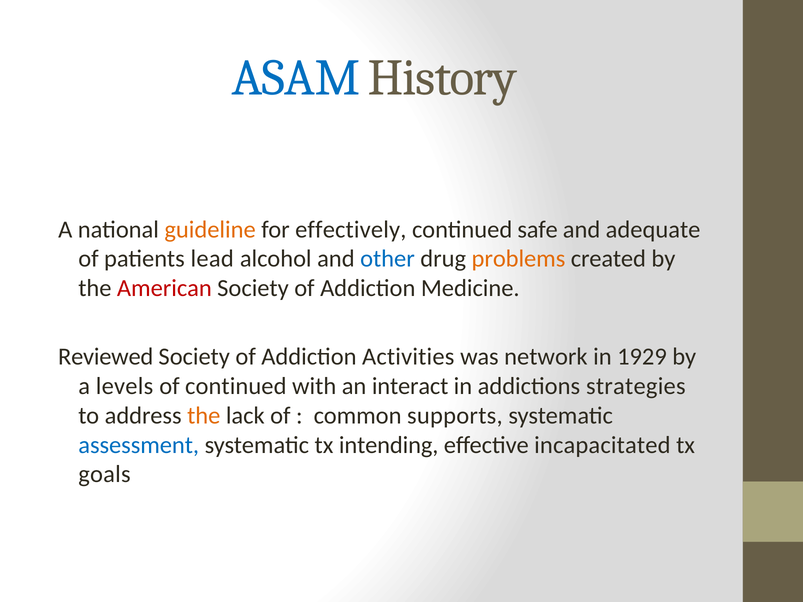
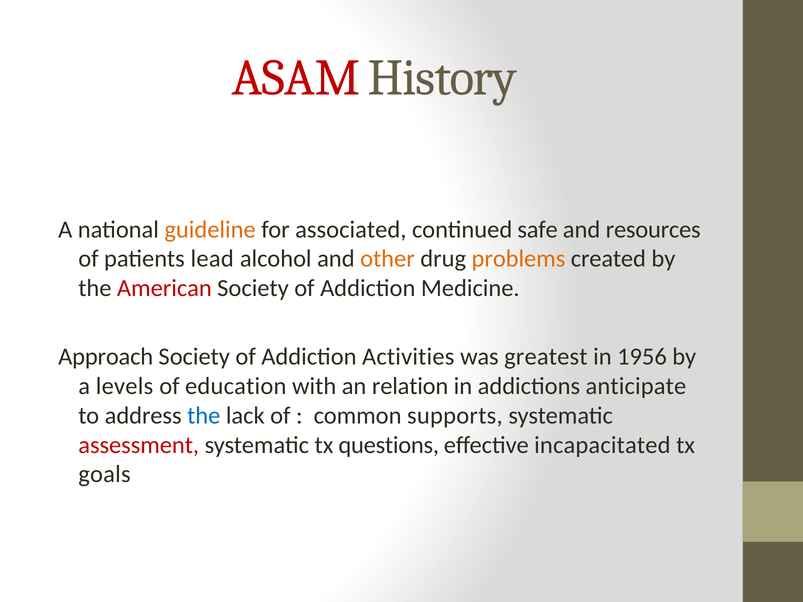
ASAM colour: blue -> red
effectively: effectively -> associated
adequate: adequate -> resources
other colour: blue -> orange
Reviewed: Reviewed -> Approach
network: network -> greatest
1929: 1929 -> 1956
of continued: continued -> education
interact: interact -> relation
strategies: strategies -> anticipate
the at (204, 416) colour: orange -> blue
assessment colour: blue -> red
intending: intending -> questions
